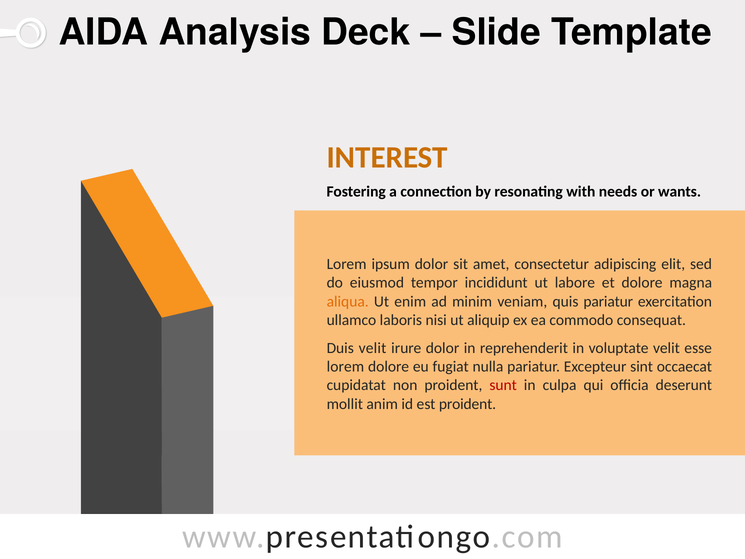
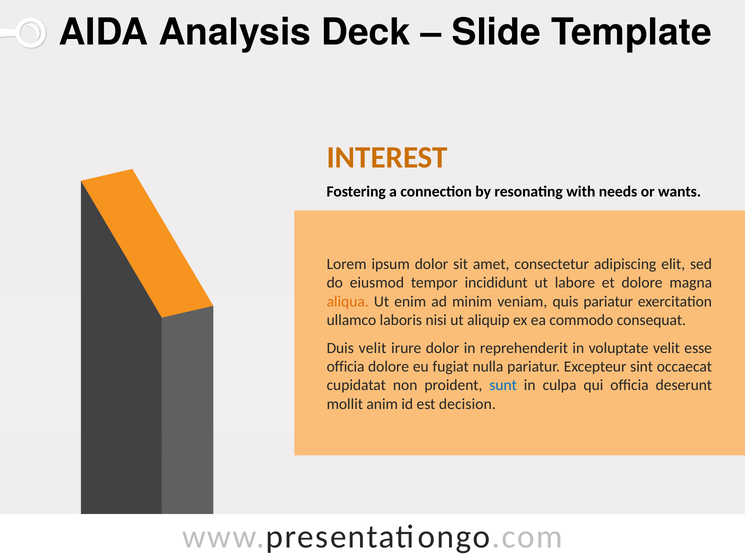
lorem at (345, 367): lorem -> officia
sunt colour: red -> blue
est proident: proident -> decision
